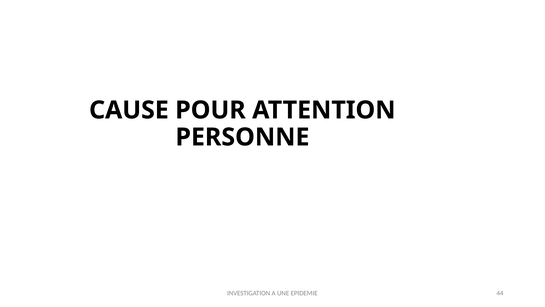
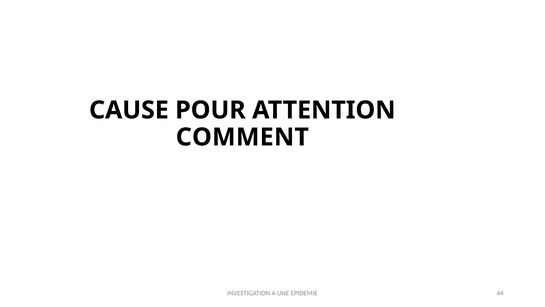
PERSONNE: PERSONNE -> COMMENT
